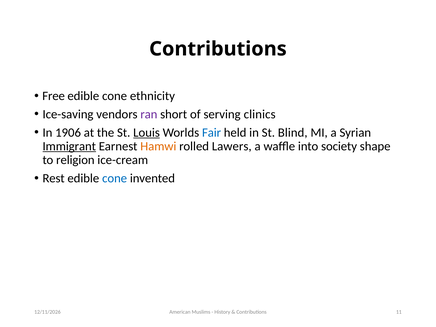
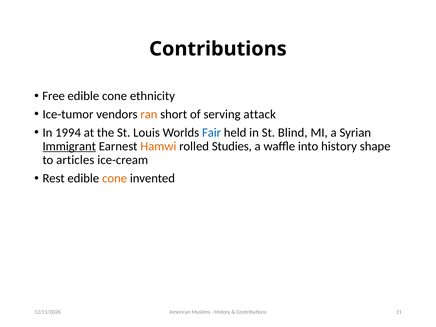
Ice-saving: Ice-saving -> Ice-tumor
ran colour: purple -> orange
clinics: clinics -> attack
1906: 1906 -> 1994
Louis underline: present -> none
Lawers: Lawers -> Studies
into society: society -> history
religion: religion -> articles
cone at (115, 178) colour: blue -> orange
